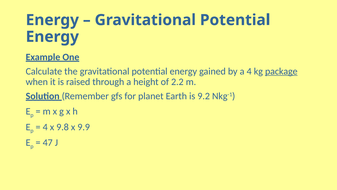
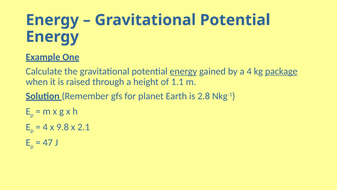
energy at (183, 71) underline: none -> present
2.2: 2.2 -> 1.1
9.2: 9.2 -> 2.8
9.9: 9.9 -> 2.1
